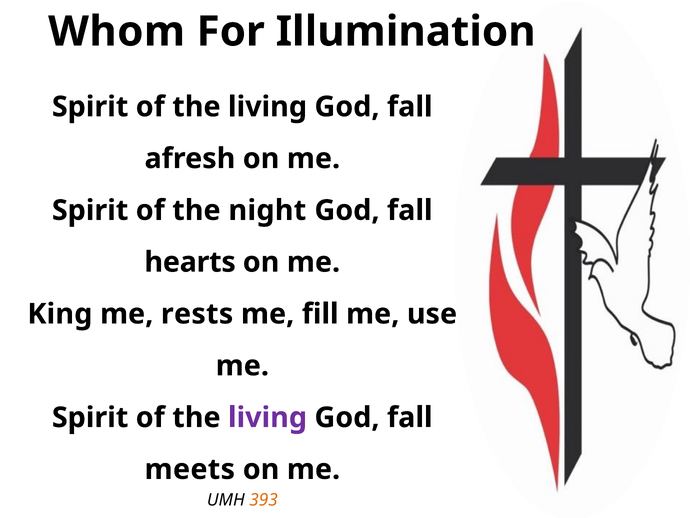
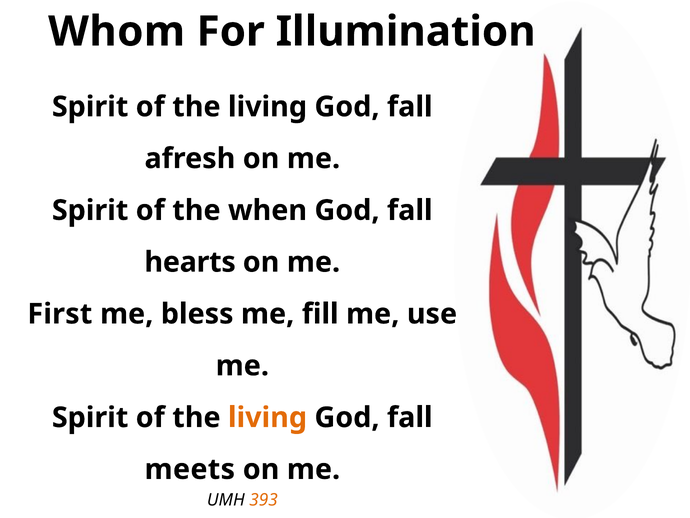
night: night -> when
King: King -> First
rests: rests -> bless
living at (268, 417) colour: purple -> orange
